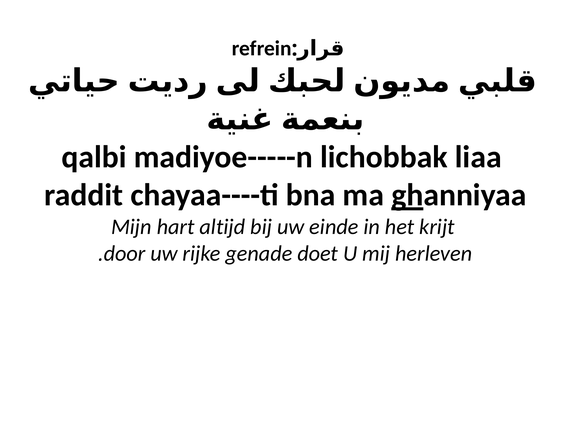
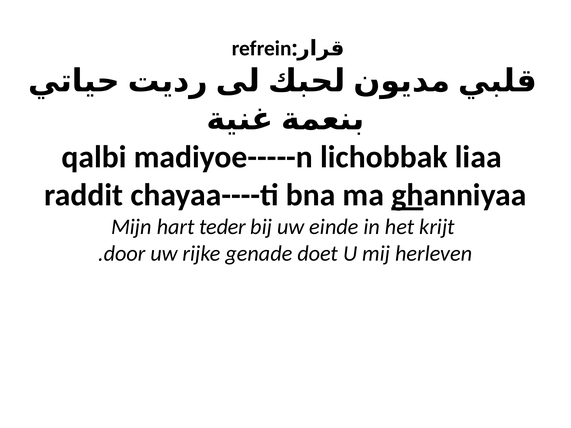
altijd: altijd -> teder
